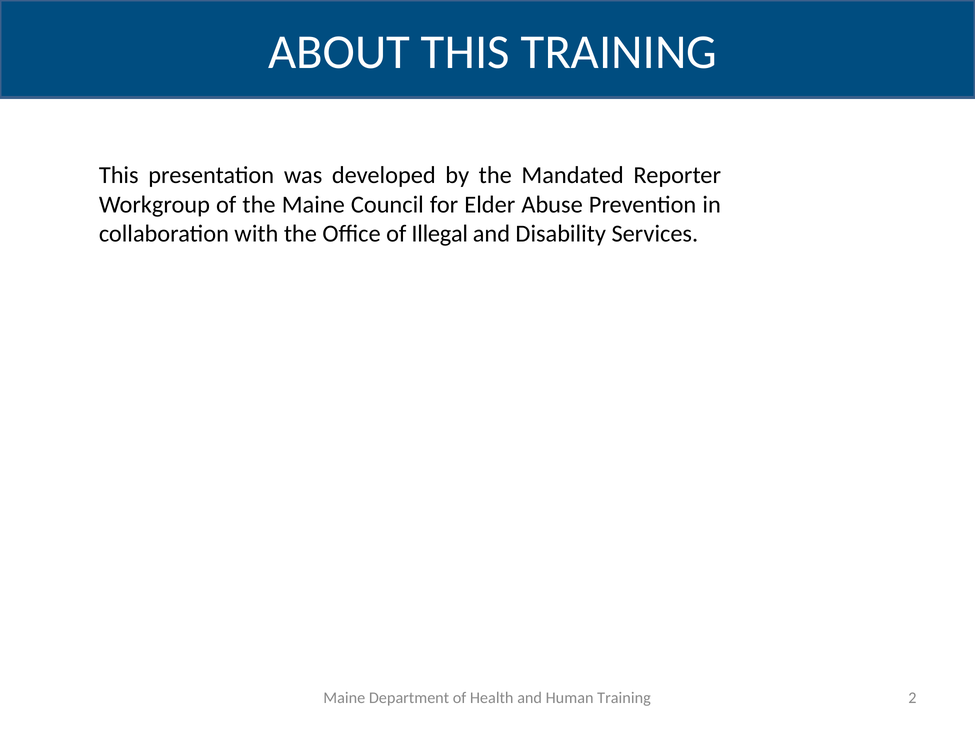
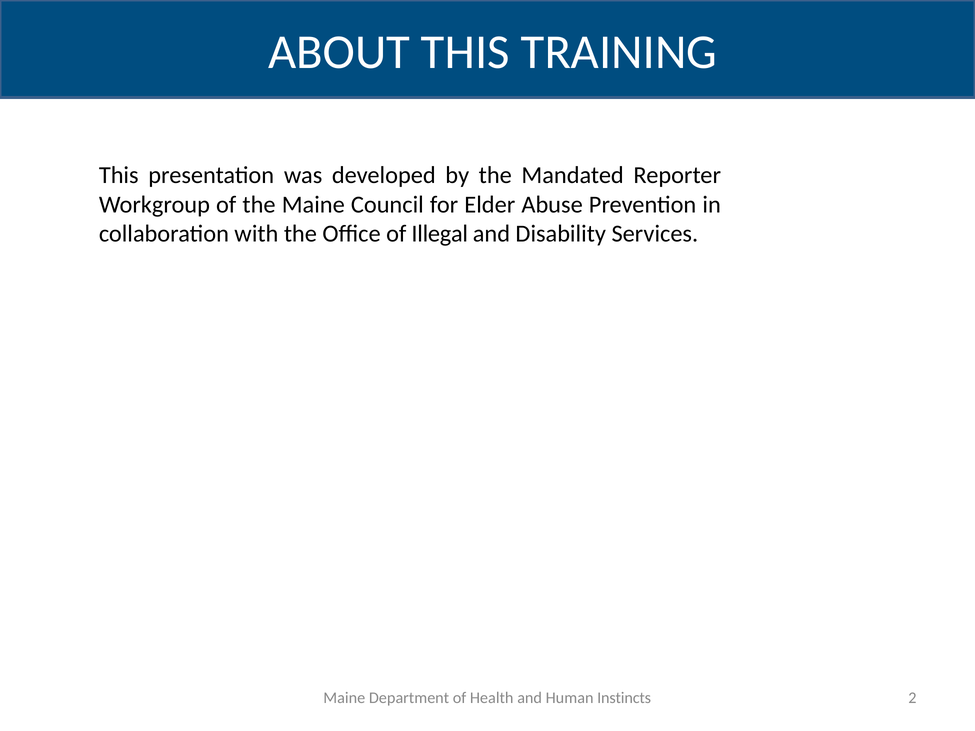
Human Training: Training -> Instincts
